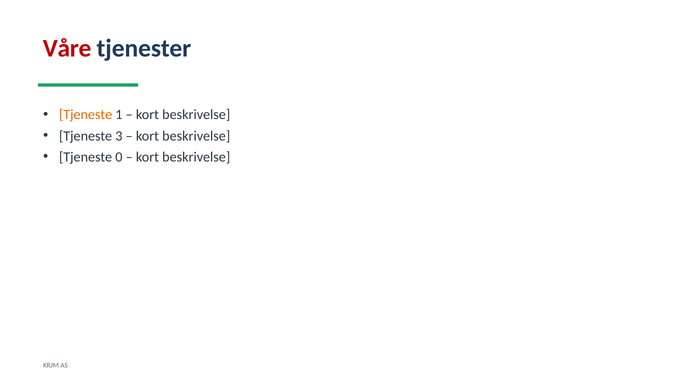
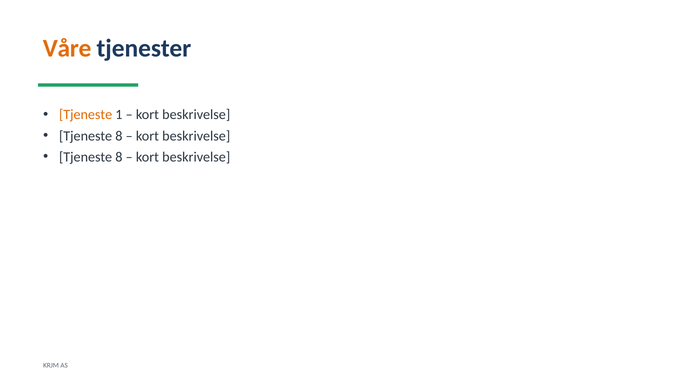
Våre colour: red -> orange
3 at (119, 136): 3 -> 8
0 at (119, 157): 0 -> 8
